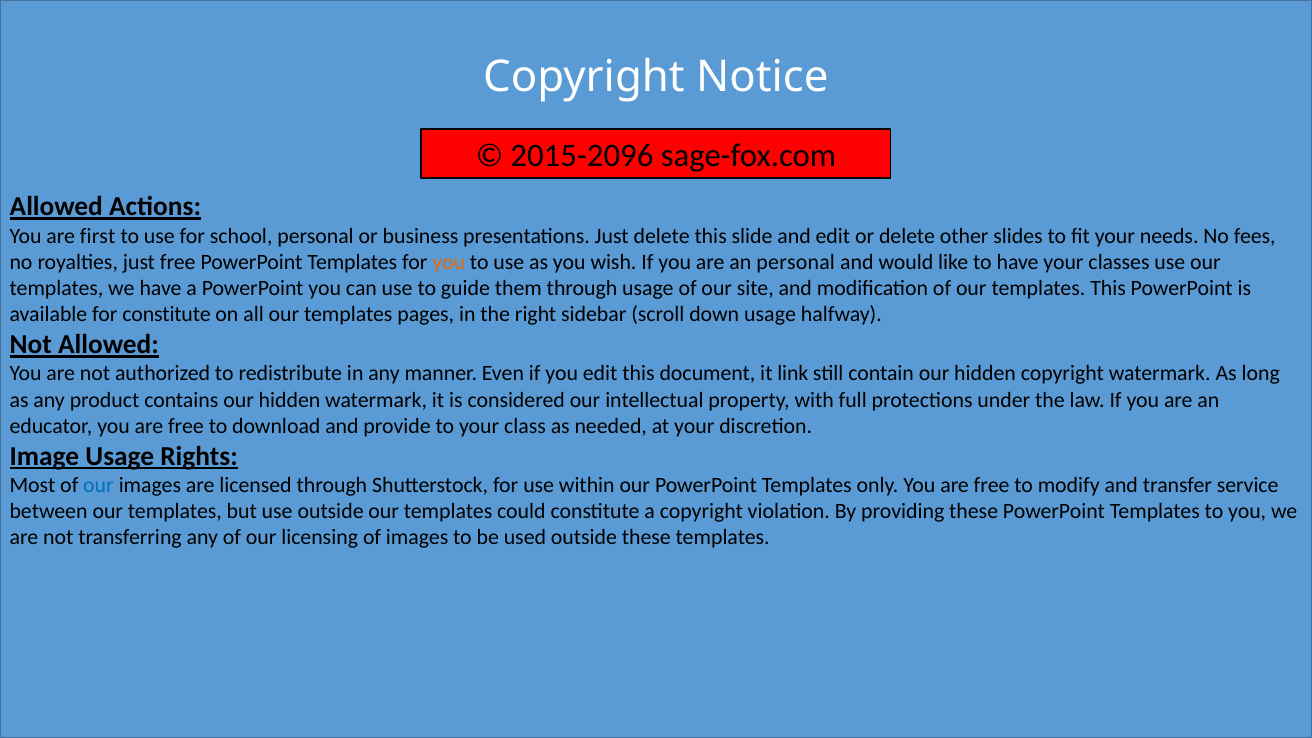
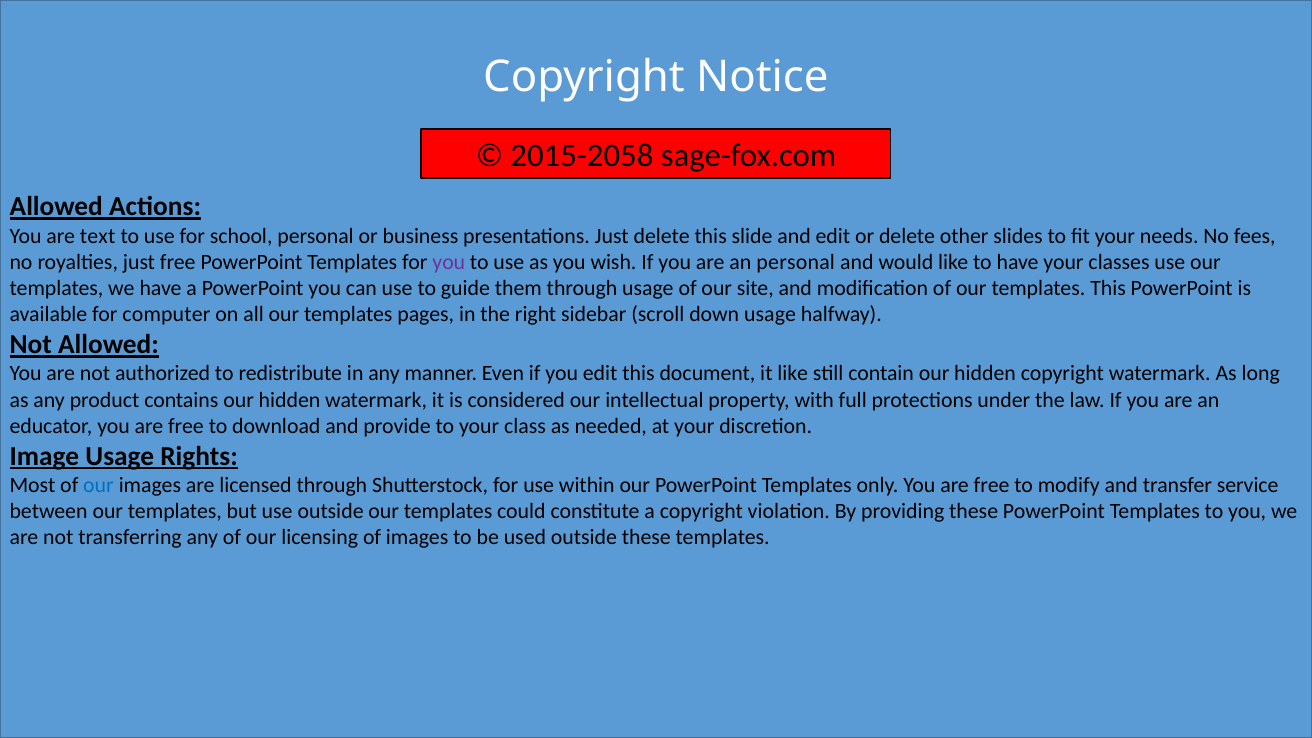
2015-2096: 2015-2096 -> 2015-2058
first: first -> text
you at (449, 262) colour: orange -> purple
for constitute: constitute -> computer
it link: link -> like
